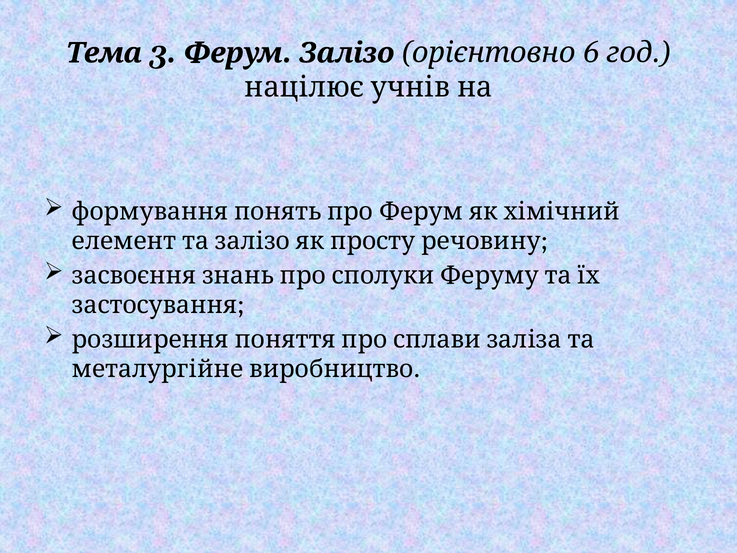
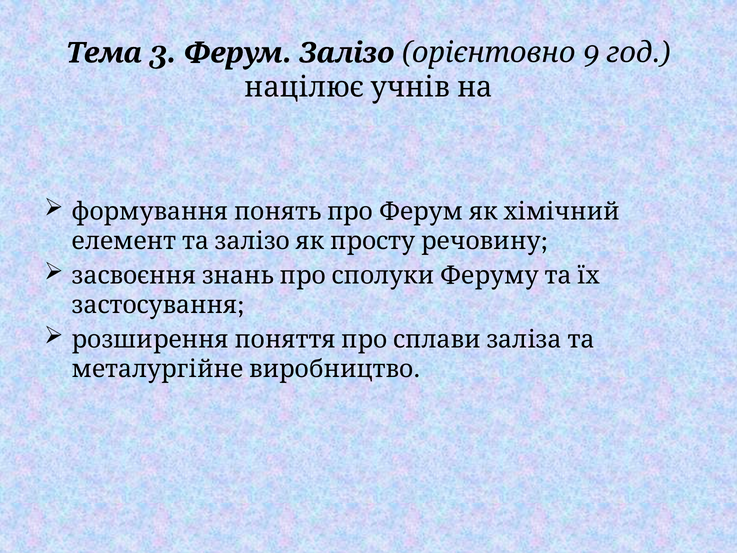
6: 6 -> 9
